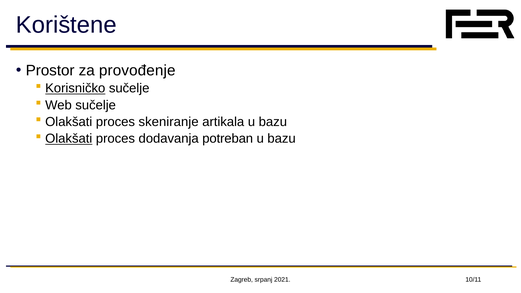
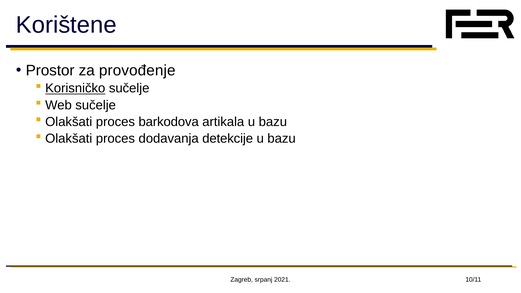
skeniranje: skeniranje -> barkodova
Olakšati at (69, 139) underline: present -> none
potreban: potreban -> detekcije
